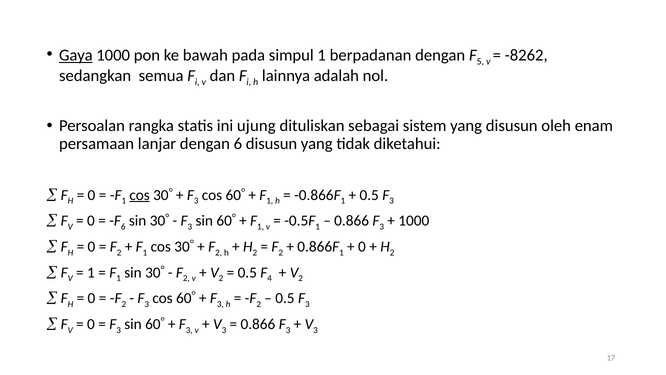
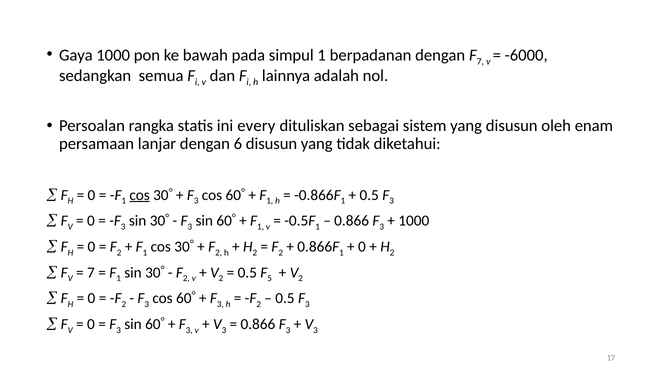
Gaya underline: present -> none
5 at (480, 61): 5 -> 7
-8262: -8262 -> -6000
ujung: ujung -> every
6 at (123, 227): 6 -> 3
1 at (91, 272): 1 -> 7
4: 4 -> 5
